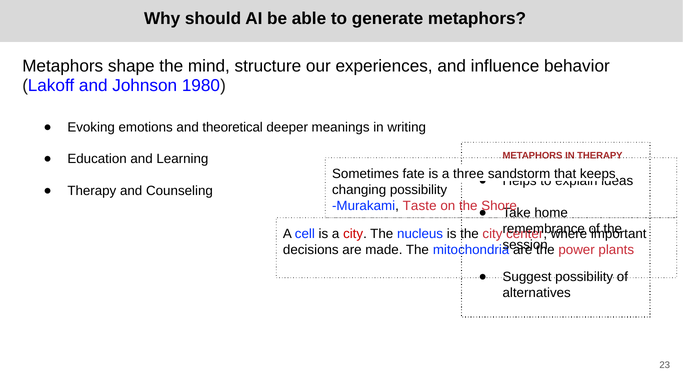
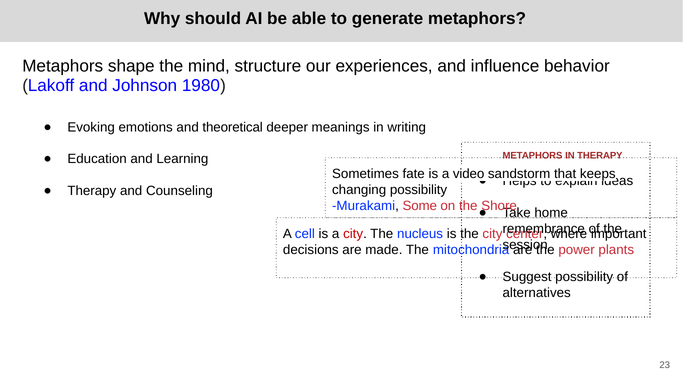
three: three -> video
Taste: Taste -> Some
